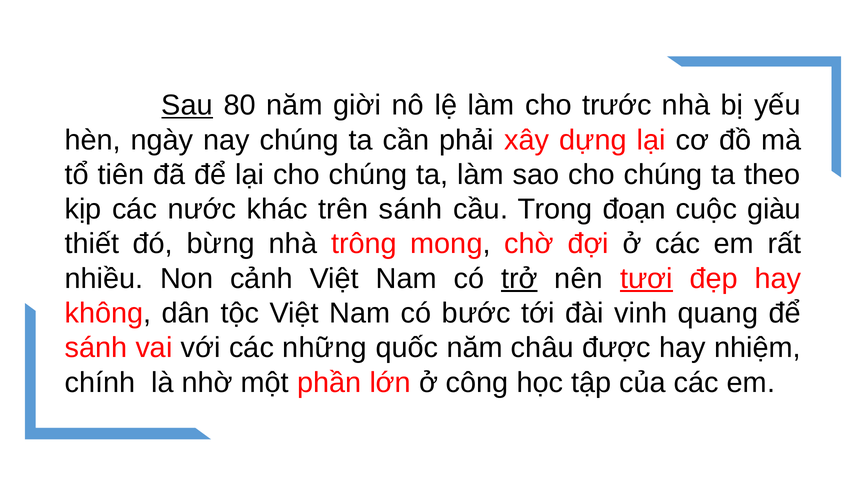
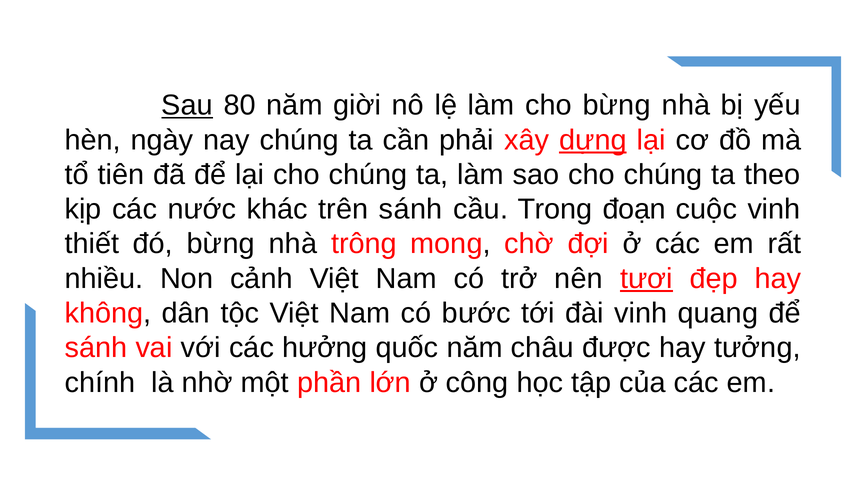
cho trước: trước -> bừng
dựng underline: none -> present
cuộc giàu: giàu -> vinh
trở underline: present -> none
những: những -> hưởng
nhiệm: nhiệm -> tưởng
